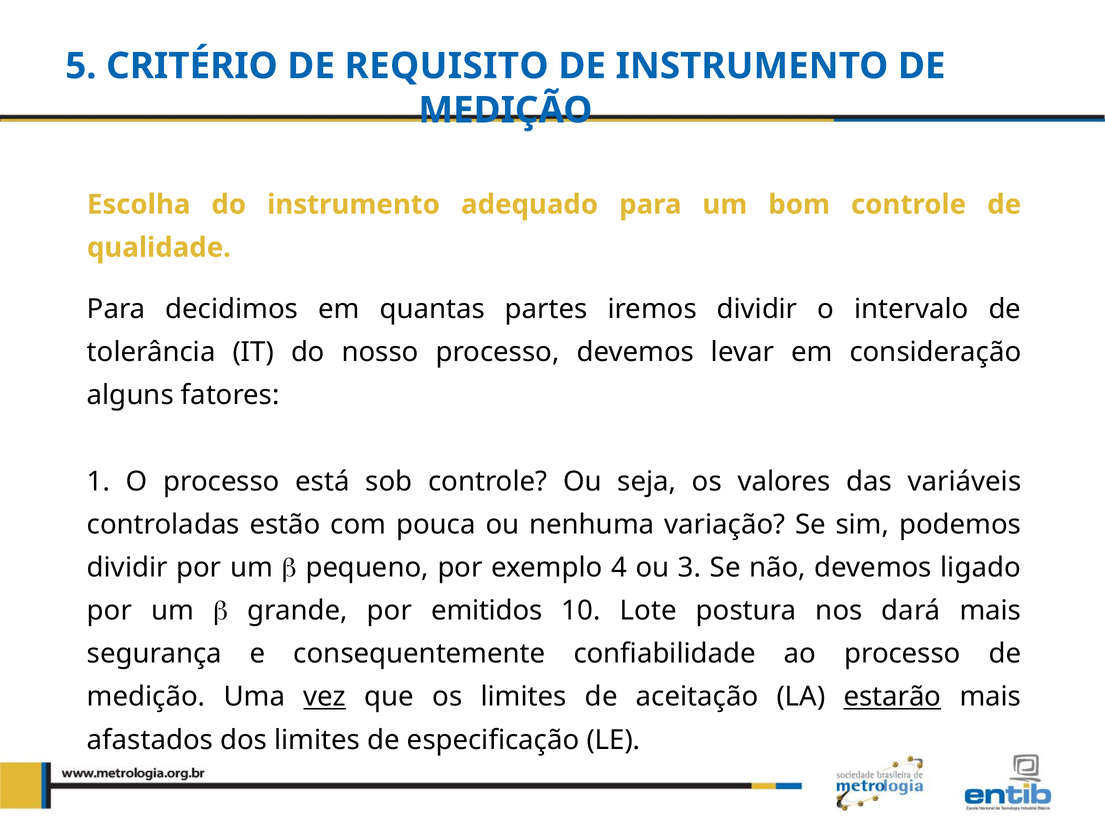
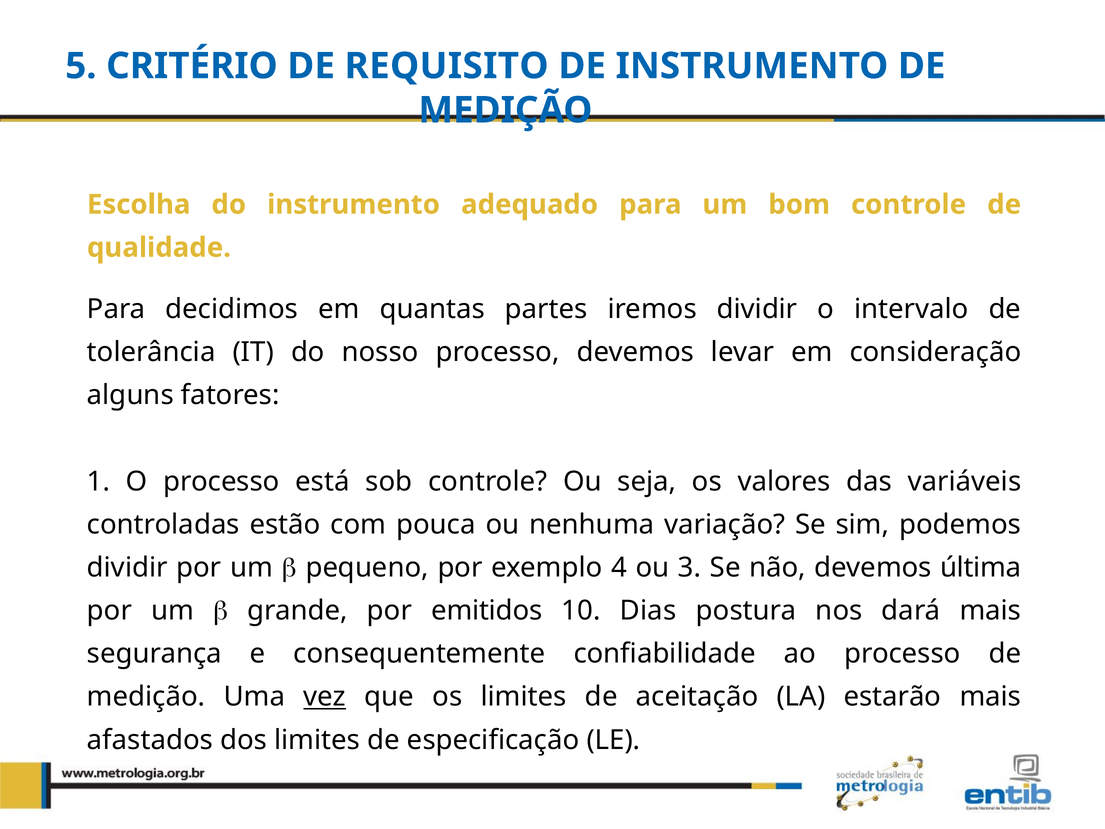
ligado: ligado -> última
Lote: Lote -> Dias
estarão underline: present -> none
